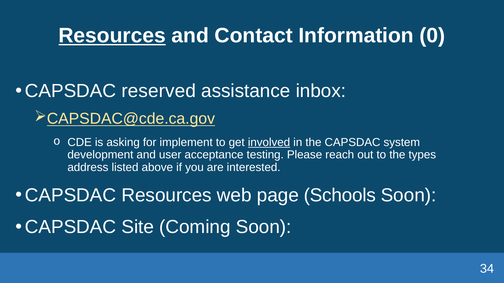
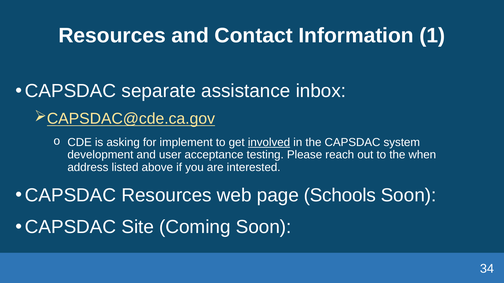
Resources at (112, 36) underline: present -> none
0: 0 -> 1
reserved: reserved -> separate
types: types -> when
